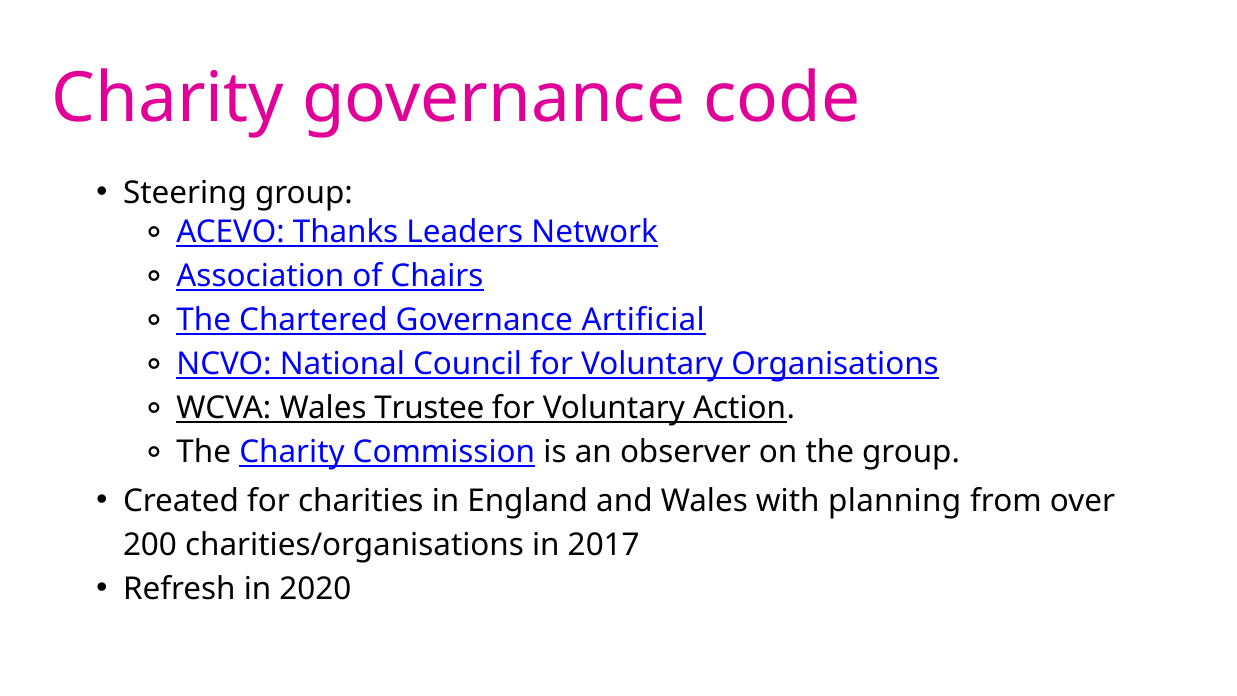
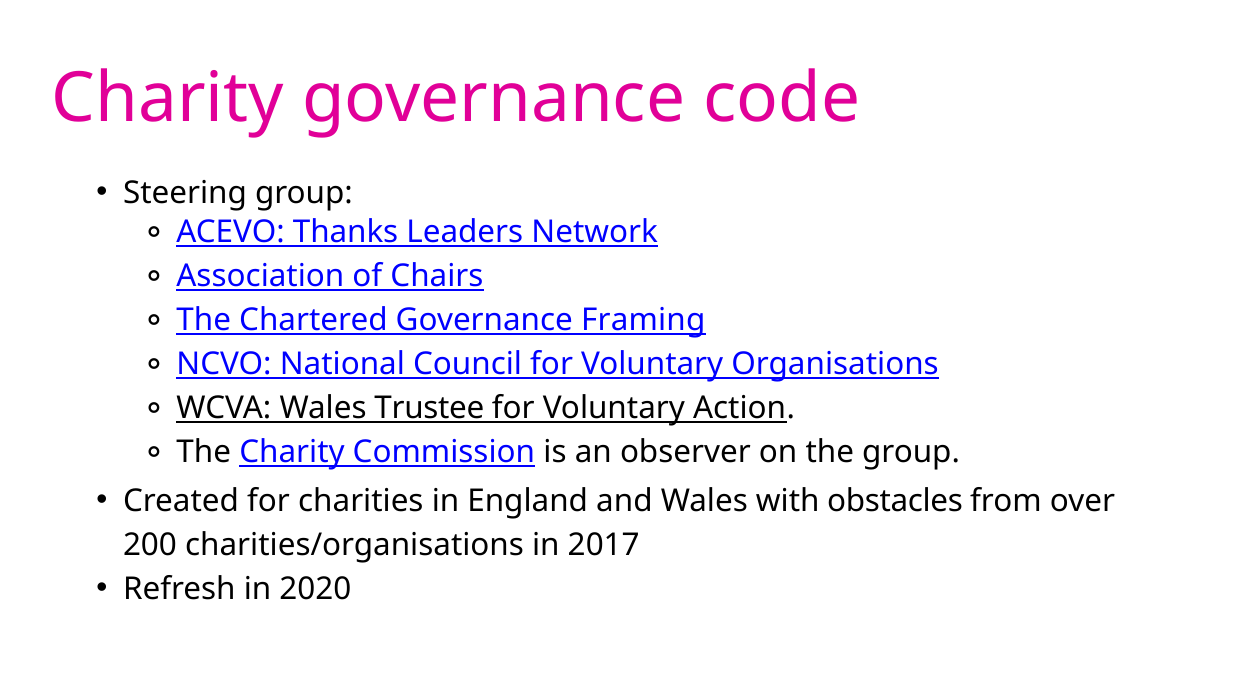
Artificial: Artificial -> Framing
planning: planning -> obstacles
